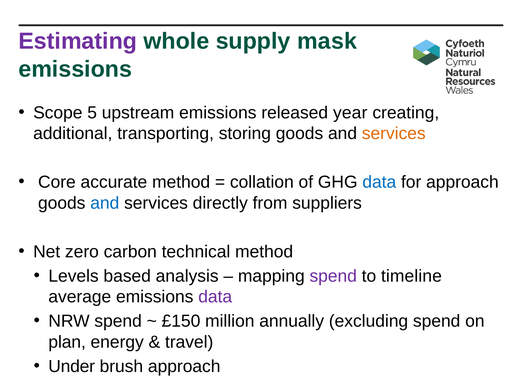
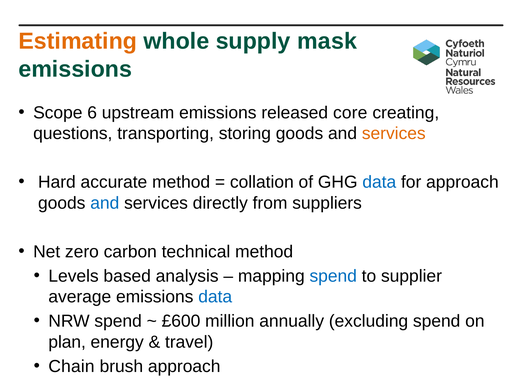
Estimating colour: purple -> orange
5: 5 -> 6
year: year -> core
additional: additional -> questions
Core: Core -> Hard
spend at (333, 276) colour: purple -> blue
timeline: timeline -> supplier
data at (215, 297) colour: purple -> blue
£150: £150 -> £600
Under: Under -> Chain
